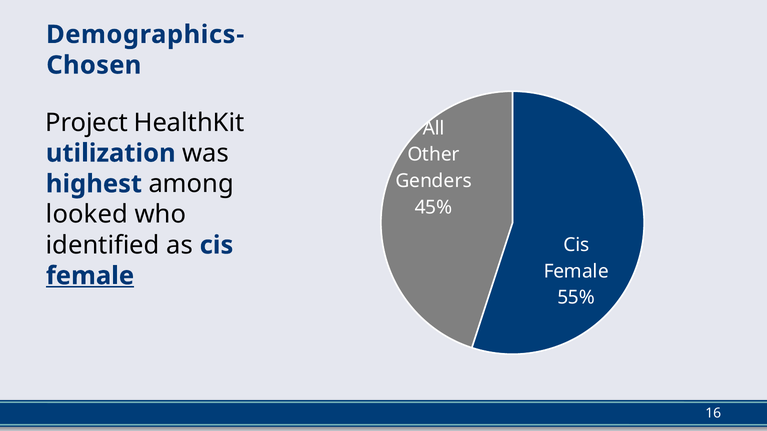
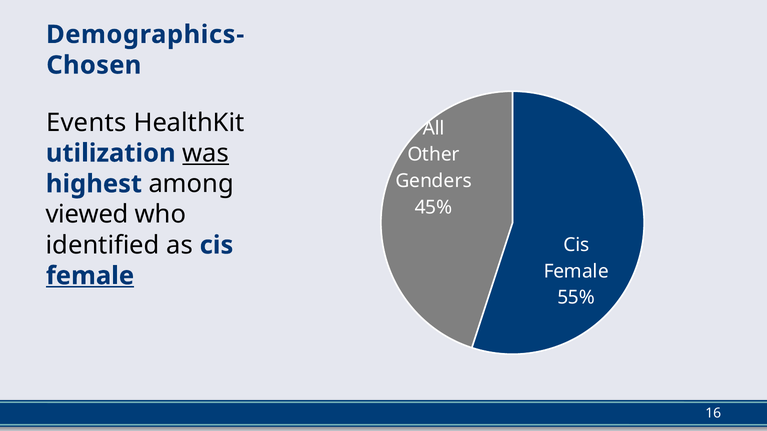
Project: Project -> Events
was underline: none -> present
looked: looked -> viewed
